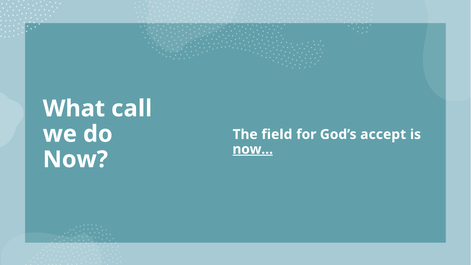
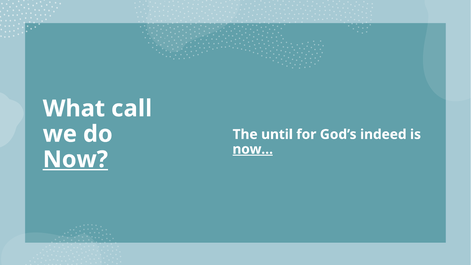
field: field -> until
accept: accept -> indeed
Now underline: none -> present
